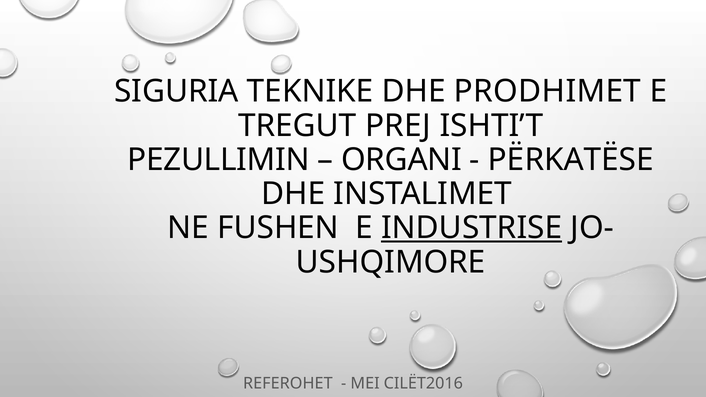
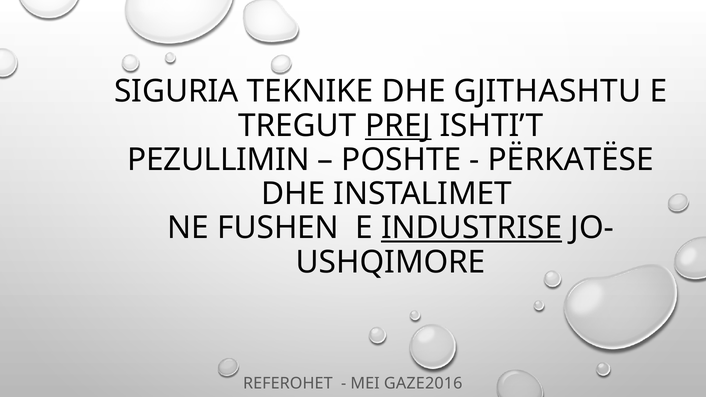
PRODHIMET: PRODHIMET -> GJITHASHTU
PREJ underline: none -> present
ORGANI: ORGANI -> POSHTE
CILËT2016: CILËT2016 -> GAZE2016
